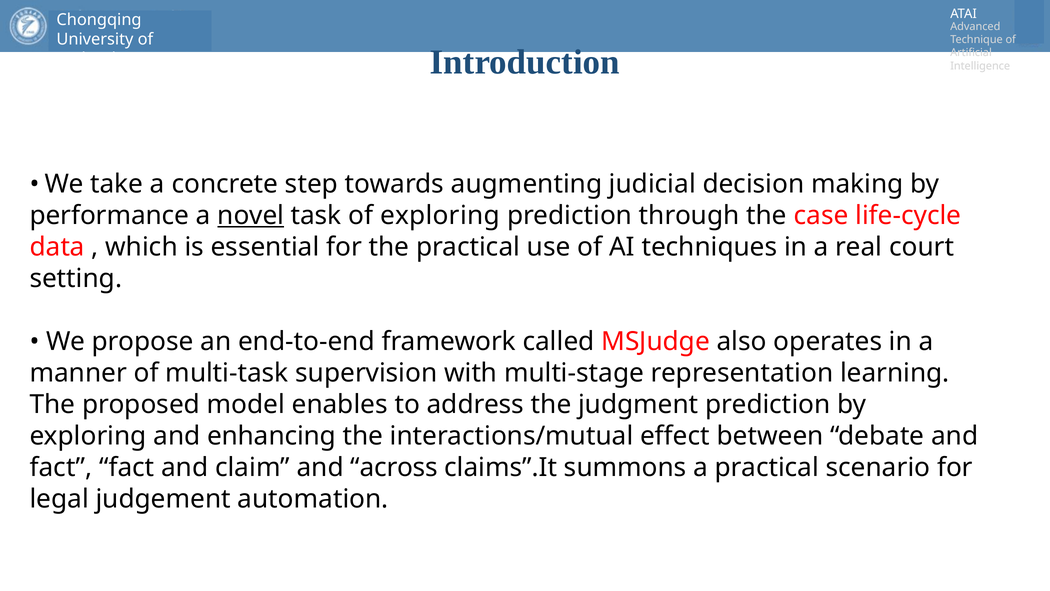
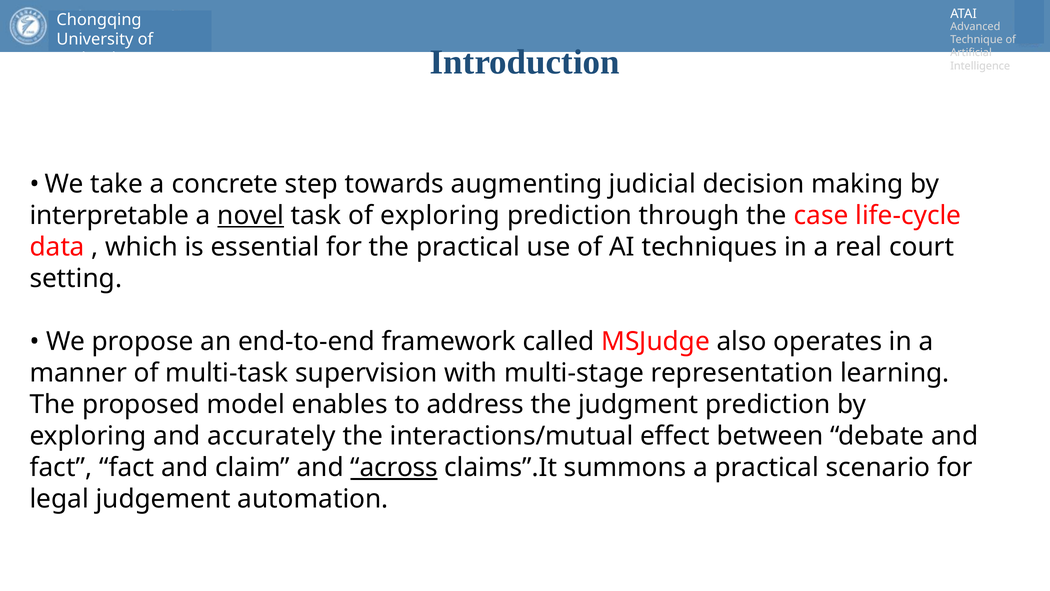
performance: performance -> interpretable
enhancing: enhancing -> accurately
across underline: none -> present
